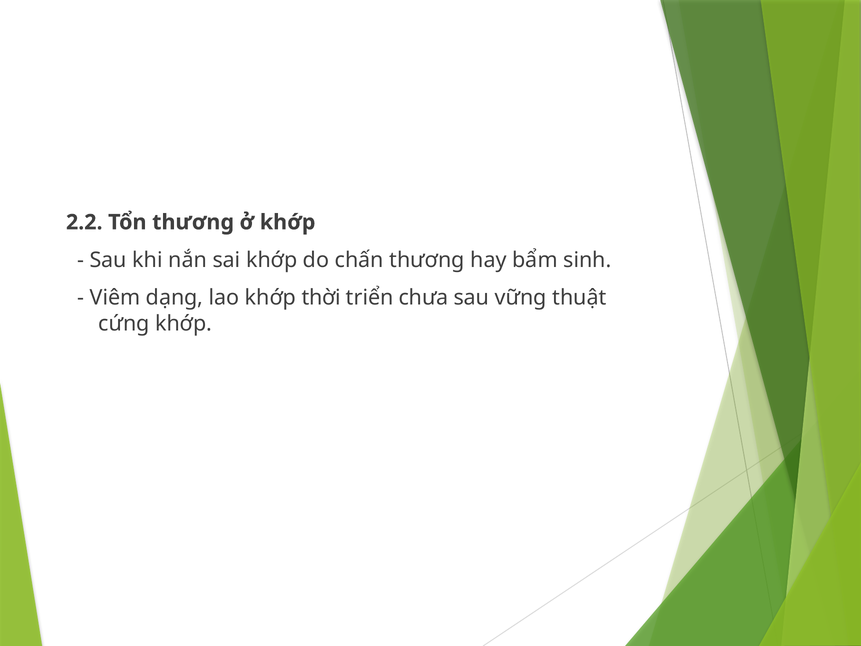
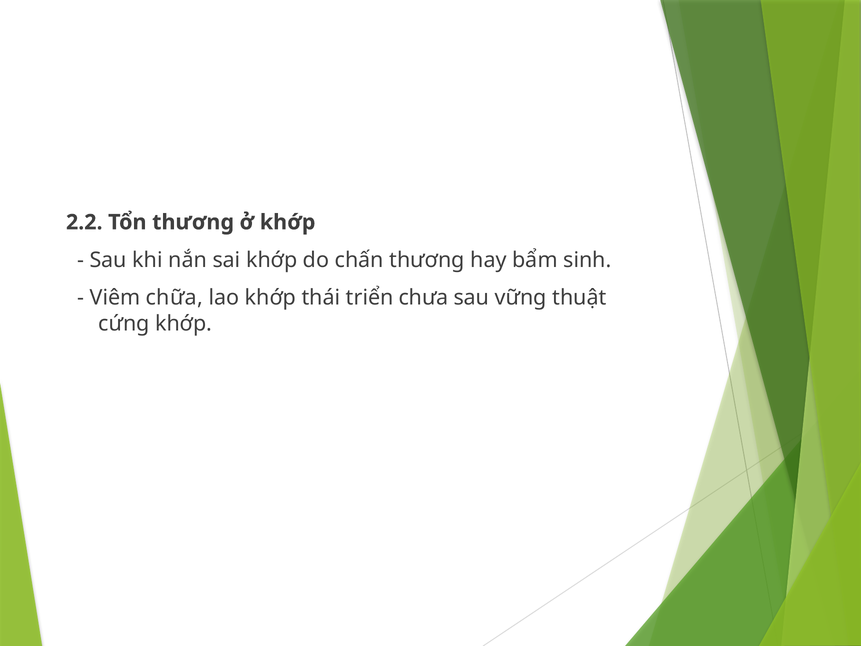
dạng: dạng -> chữa
thời: thời -> thái
